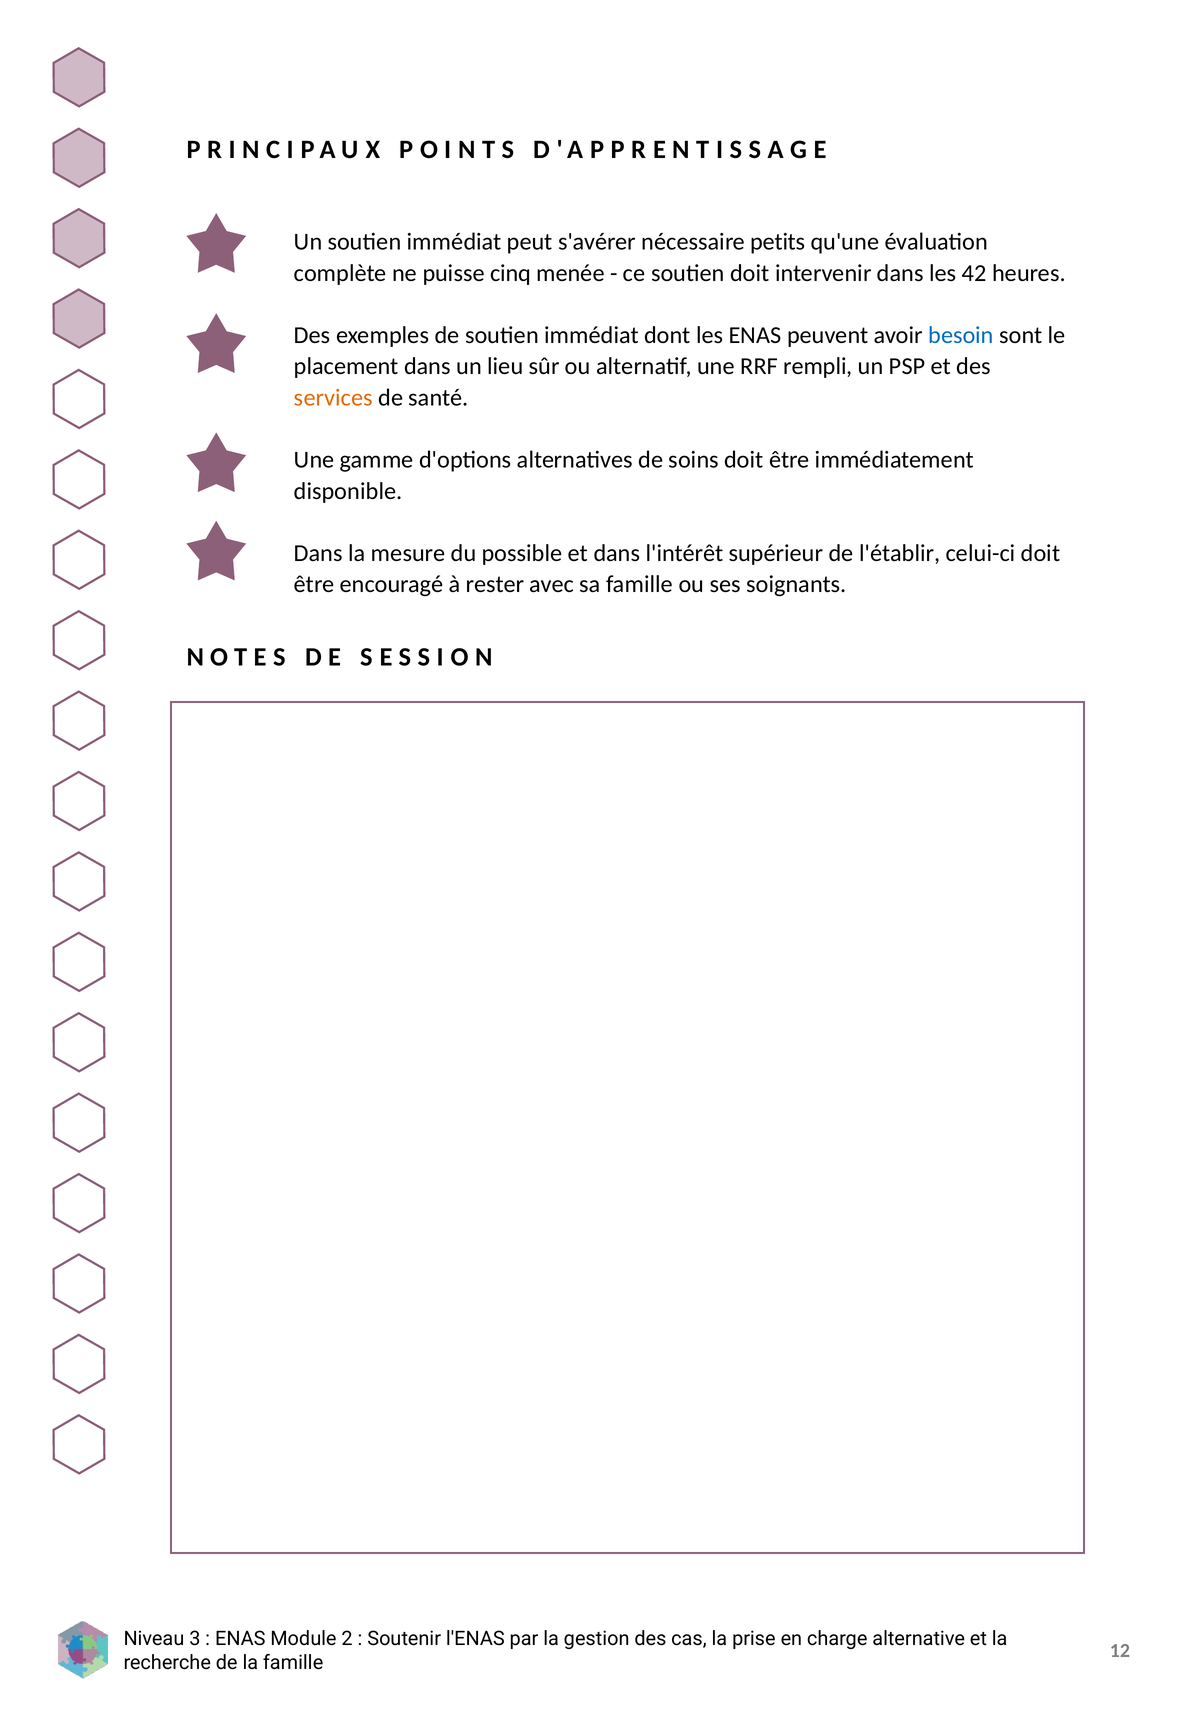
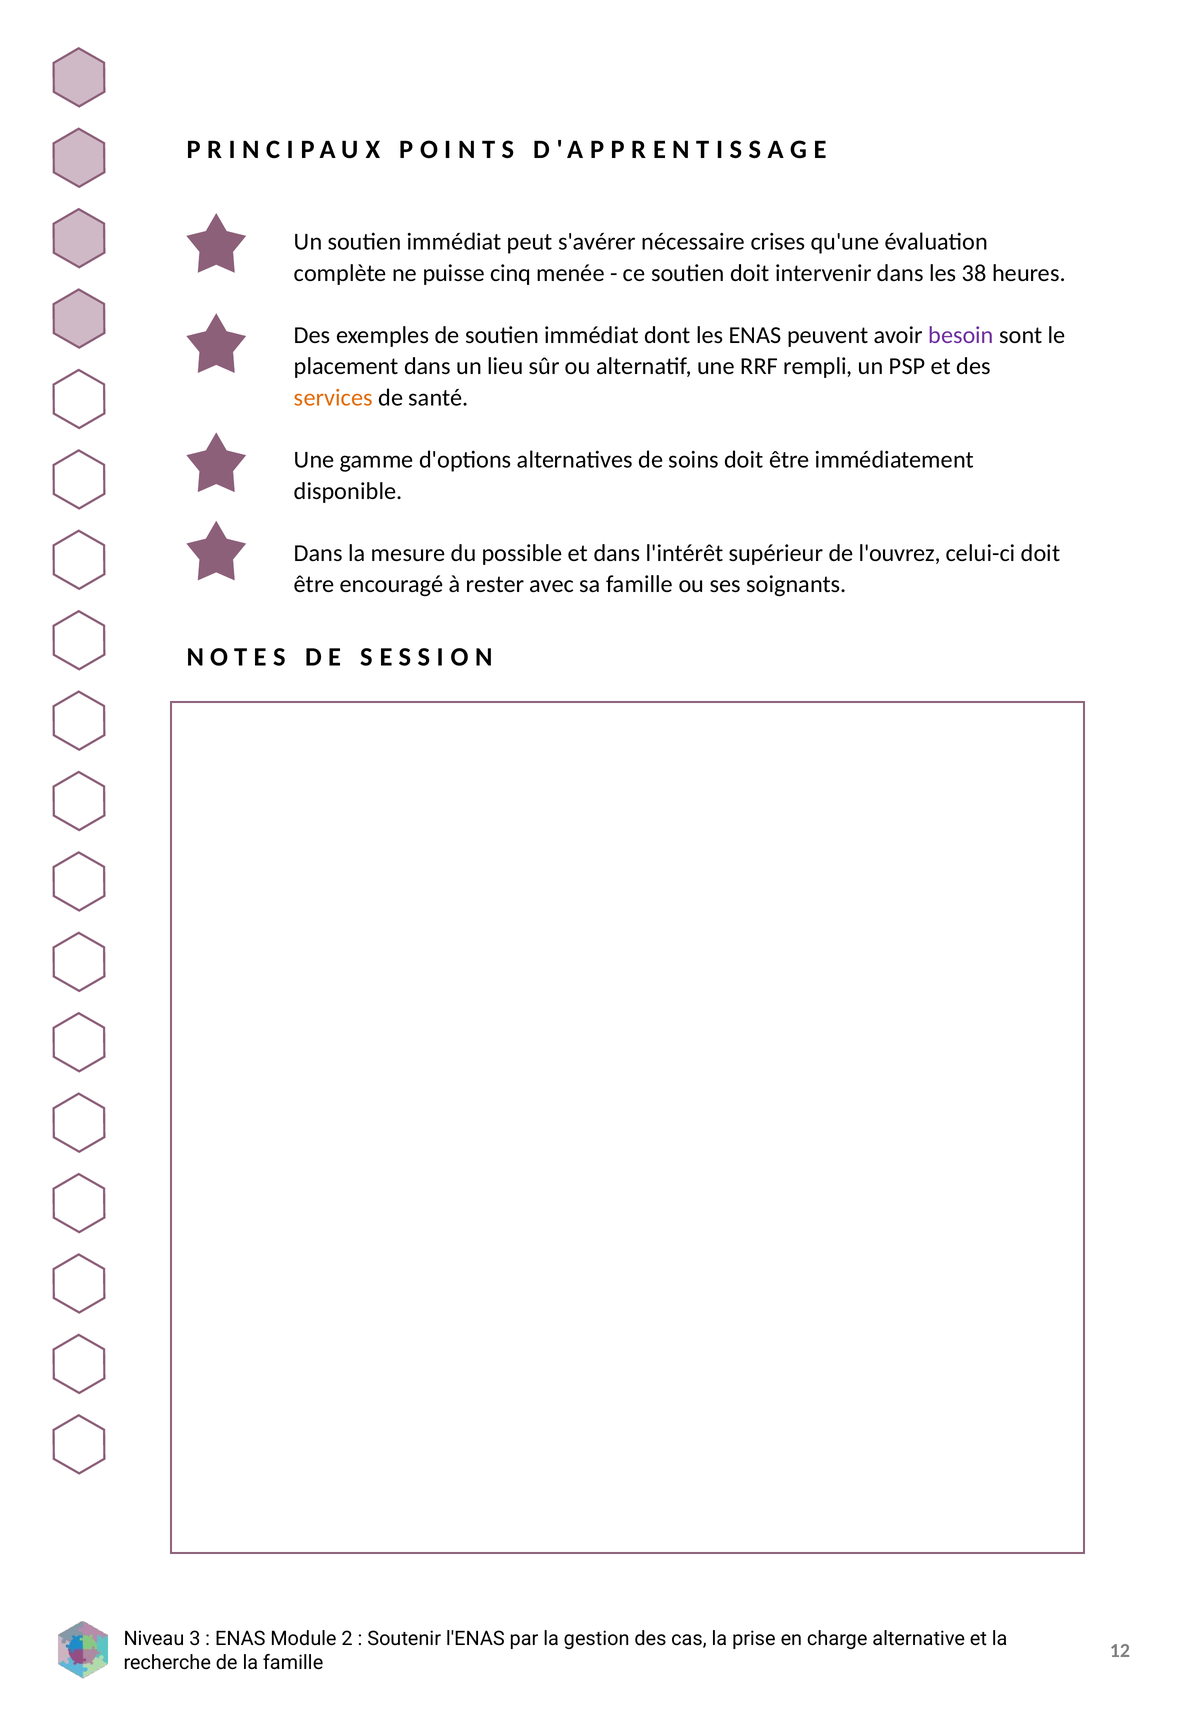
petits: petits -> crises
42: 42 -> 38
besoin colour: blue -> purple
l'établir: l'établir -> l'ouvrez
